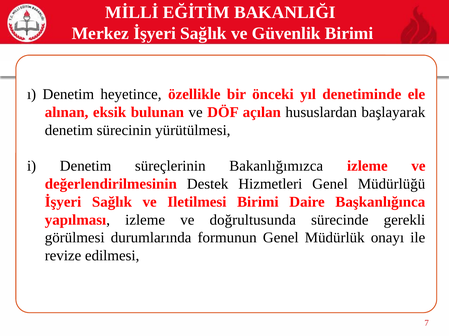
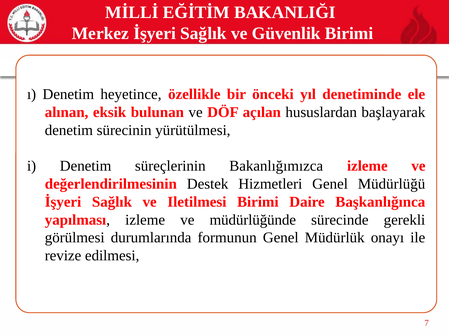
doğrultusunda: doğrultusunda -> müdürlüğünde
